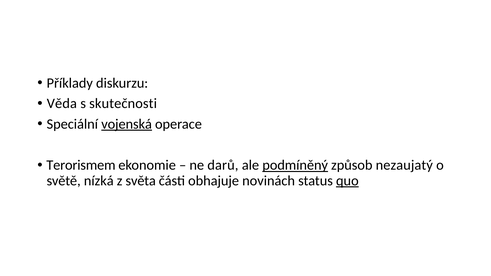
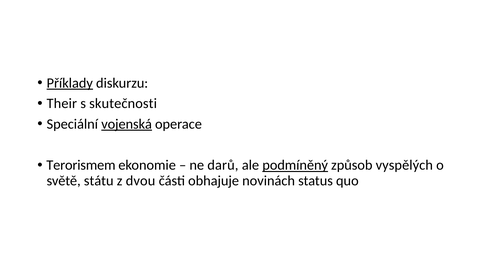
Příklady underline: none -> present
Věda: Věda -> Their
nezaujatý: nezaujatý -> vyspělých
nízká: nízká -> státu
světa: světa -> dvou
quo underline: present -> none
